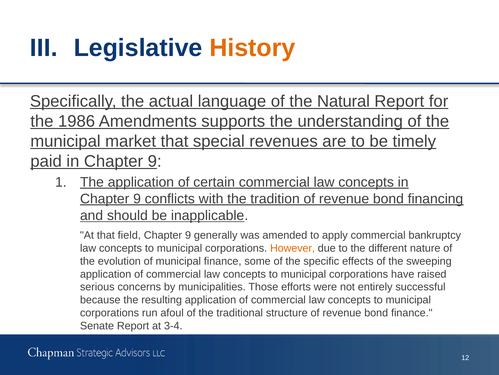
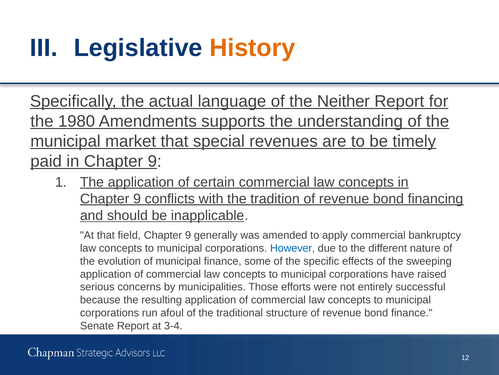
Natural: Natural -> Neither
1986: 1986 -> 1980
However colour: orange -> blue
